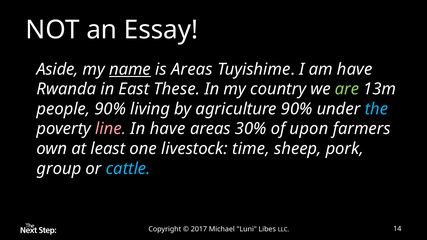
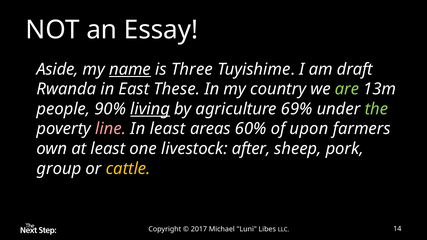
is Areas: Areas -> Three
am have: have -> draft
living underline: none -> present
agriculture 90%: 90% -> 69%
the colour: light blue -> light green
In have: have -> least
30%: 30% -> 60%
time: time -> after
cattle colour: light blue -> yellow
